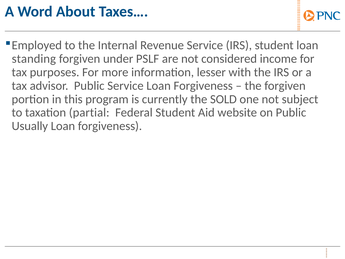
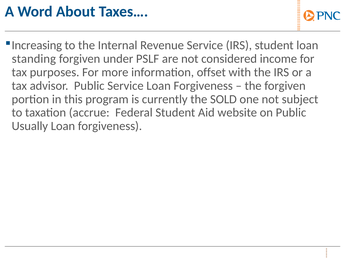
Employed: Employed -> Increasing
lesser: lesser -> offset
partial: partial -> accrue
